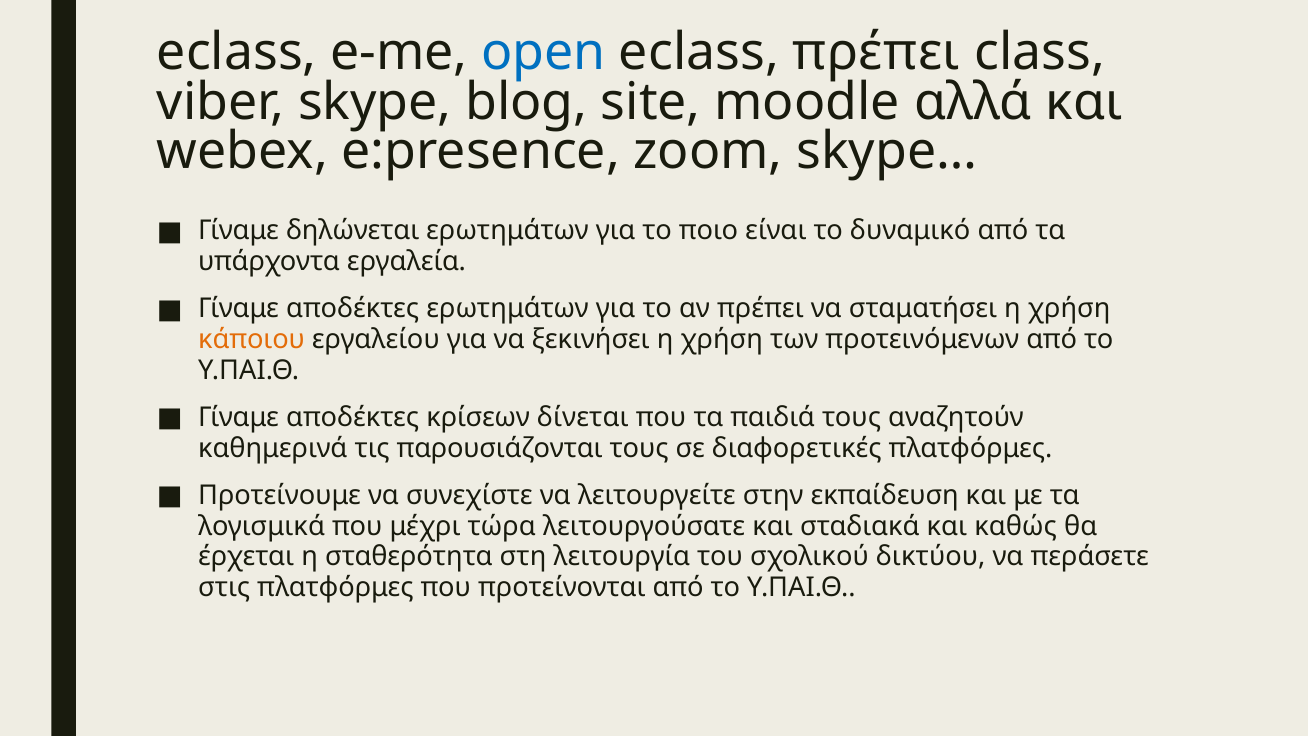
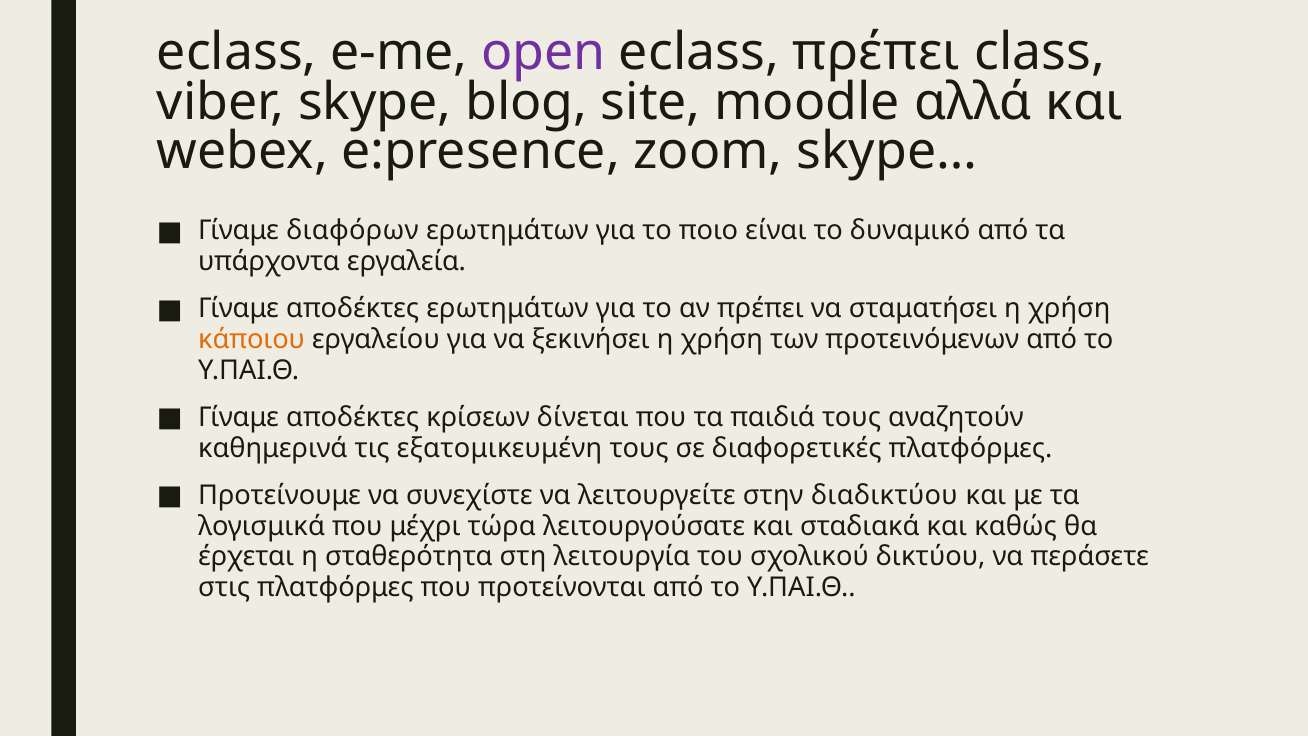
open colour: blue -> purple
δηλώνεται: δηλώνεται -> διαφόρων
παρουσιάζονται: παρουσιάζονται -> εξατομικευμένη
εκπαίδευση: εκπαίδευση -> διαδικτύου
